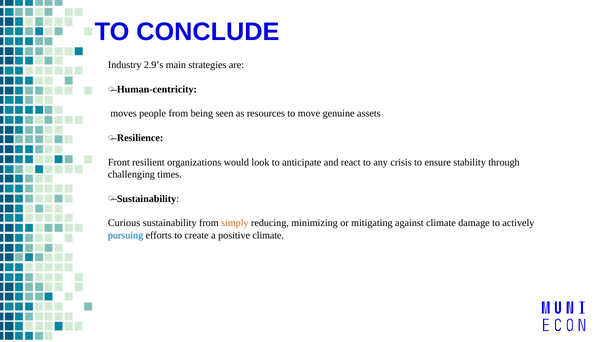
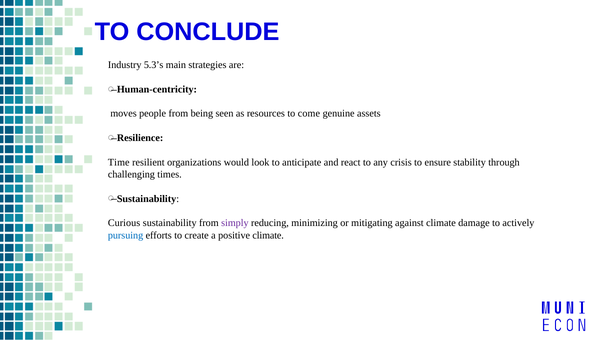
2.9’s: 2.9’s -> 5.3’s
move: move -> come
Front: Front -> Time
simply colour: orange -> purple
